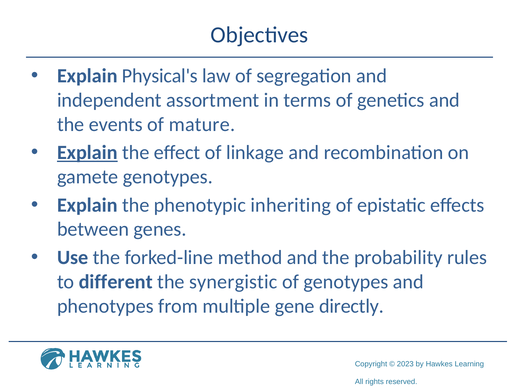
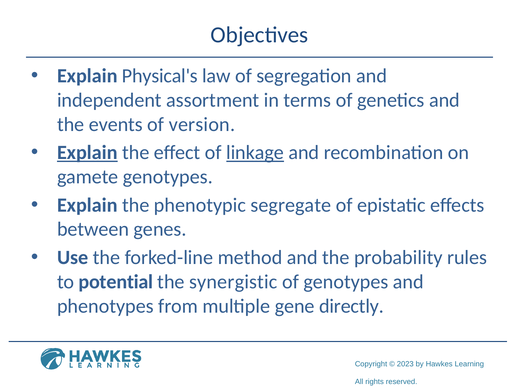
mature: mature -> version
linkage underline: none -> present
inheriting: inheriting -> segregate
different: different -> potential
